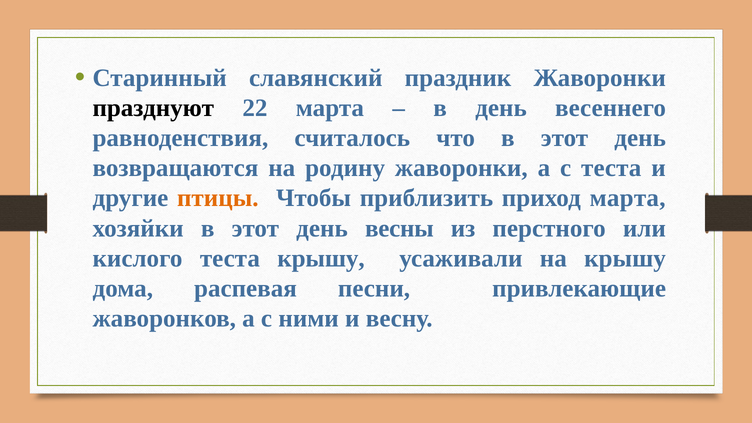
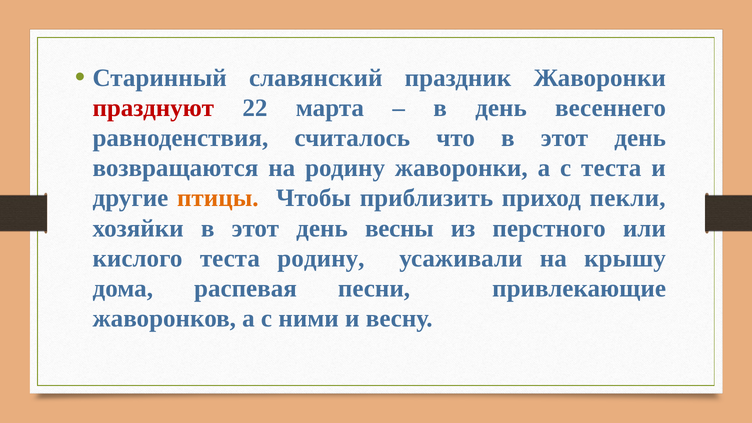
празднуют colour: black -> red
приход марта: марта -> пекли
теста крышу: крышу -> родину
